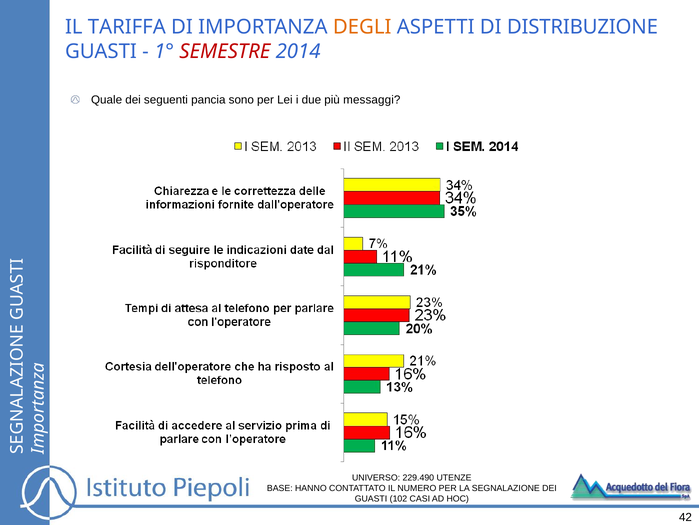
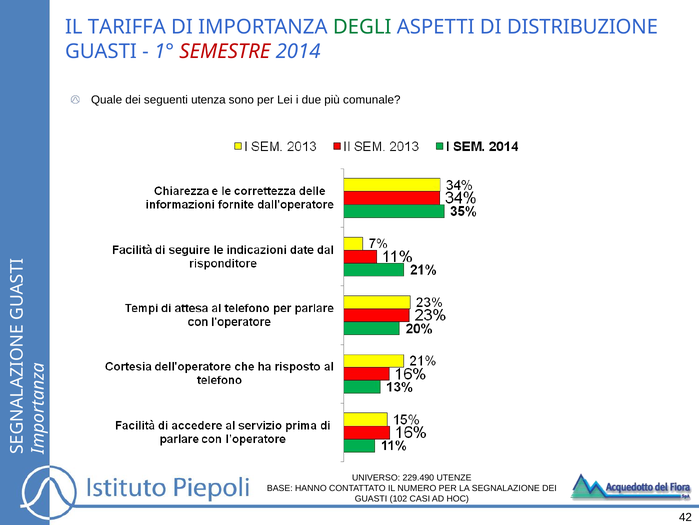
DEGLI colour: orange -> green
pancia: pancia -> utenza
messaggi: messaggi -> comunale
